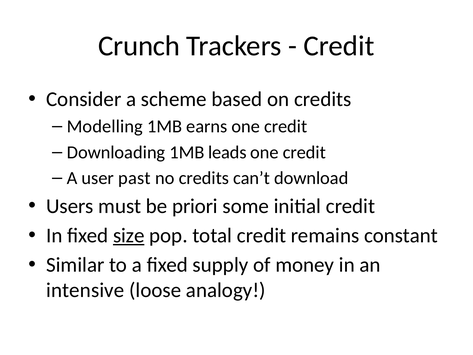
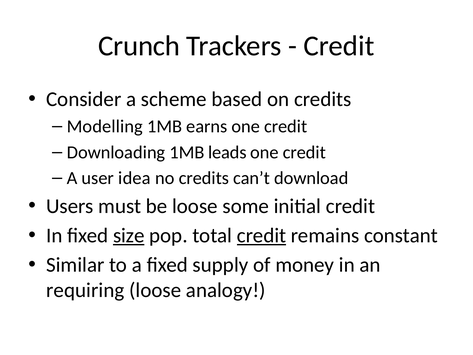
past: past -> idea
be priori: priori -> loose
credit at (262, 235) underline: none -> present
intensive: intensive -> requiring
